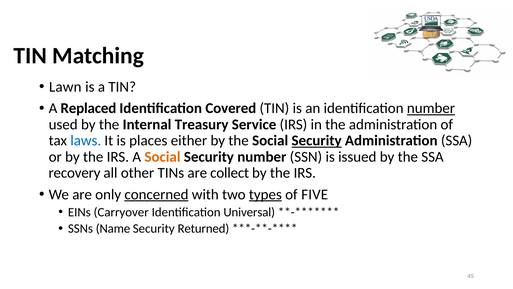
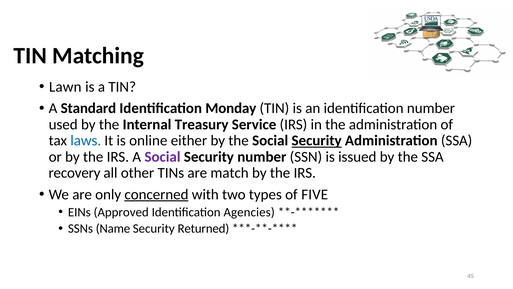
Replaced: Replaced -> Standard
Covered: Covered -> Monday
number at (431, 108) underline: present -> none
places: places -> online
Social at (162, 157) colour: orange -> purple
collect: collect -> match
types underline: present -> none
Carryover: Carryover -> Approved
Universal: Universal -> Agencies
